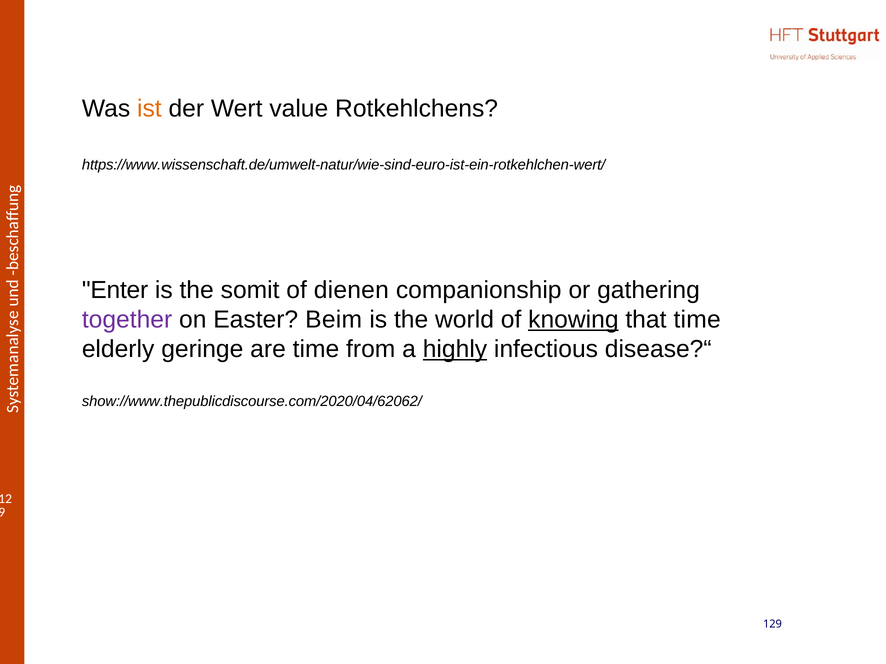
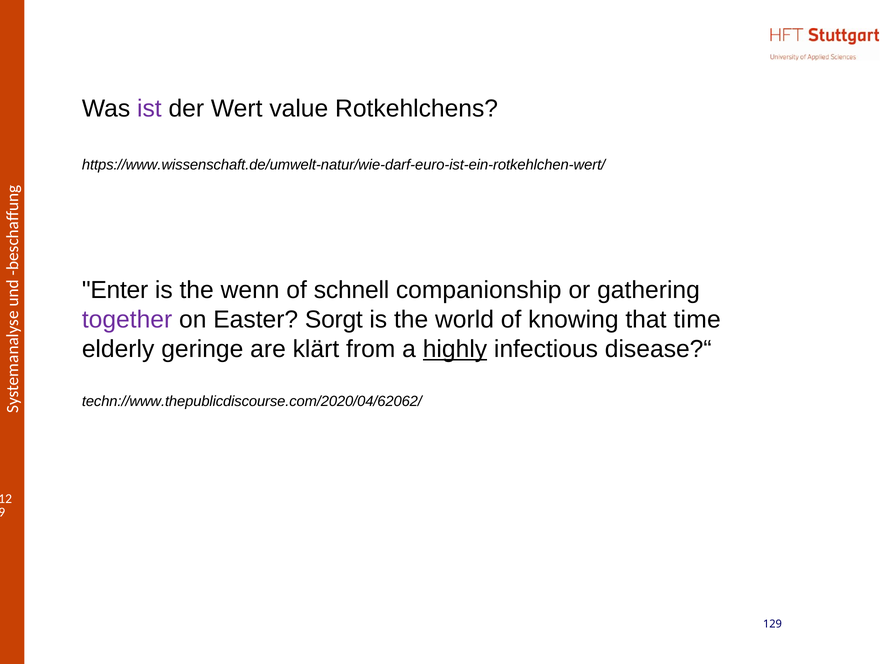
ist colour: orange -> purple
https://www.wissenschaft.de/umwelt-natur/wie-sind-euro-ist-ein-rotkehlchen-wert/: https://www.wissenschaft.de/umwelt-natur/wie-sind-euro-ist-ein-rotkehlchen-wert/ -> https://www.wissenschaft.de/umwelt-natur/wie-darf-euro-ist-ein-rotkehlchen-wert/
somit: somit -> wenn
dienen: dienen -> schnell
Beim: Beim -> Sorgt
knowing underline: present -> none
are time: time -> klärt
show://www.thepublicdiscourse.com/2020/04/62062/: show://www.thepublicdiscourse.com/2020/04/62062/ -> techn://www.thepublicdiscourse.com/2020/04/62062/
